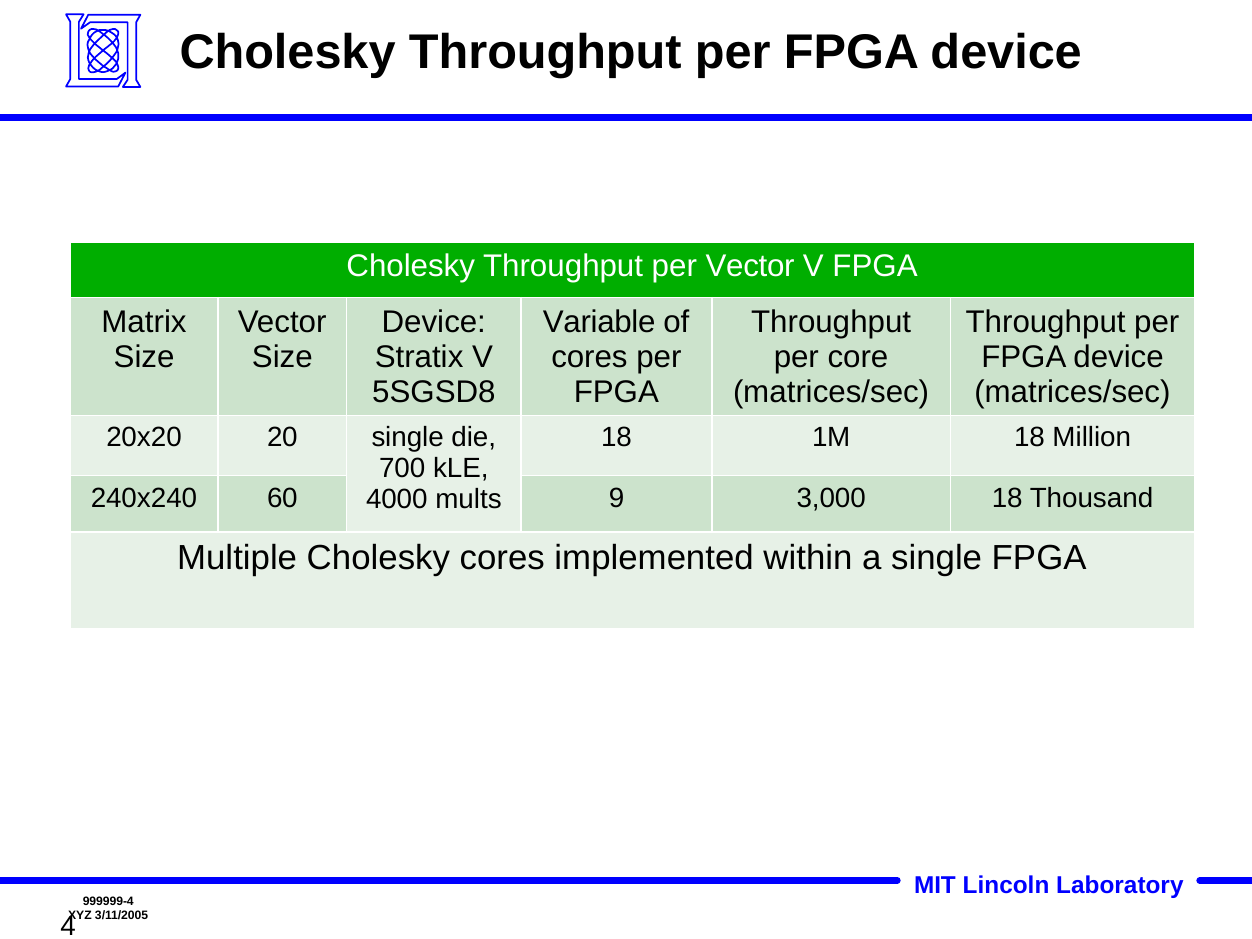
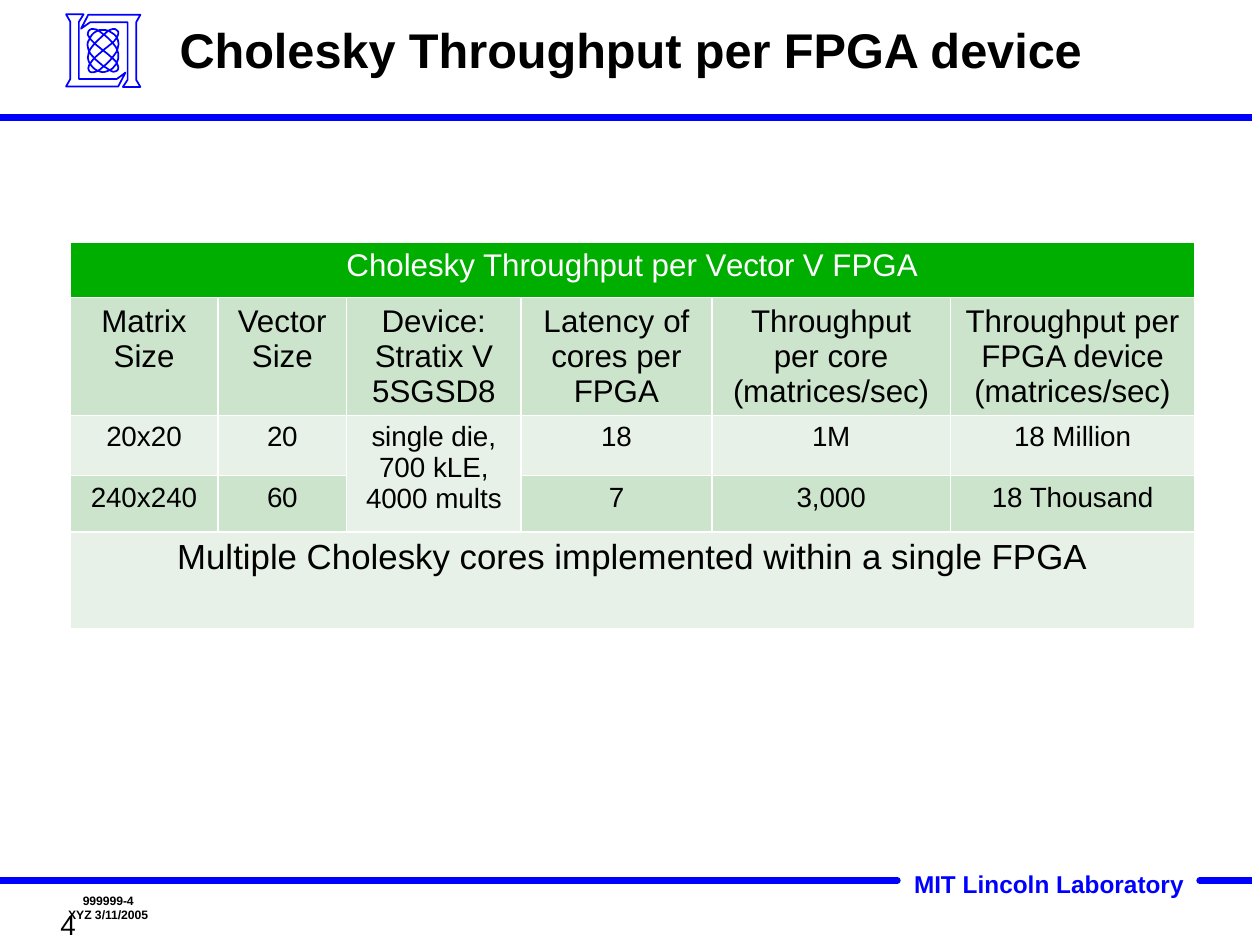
Variable: Variable -> Latency
9: 9 -> 7
